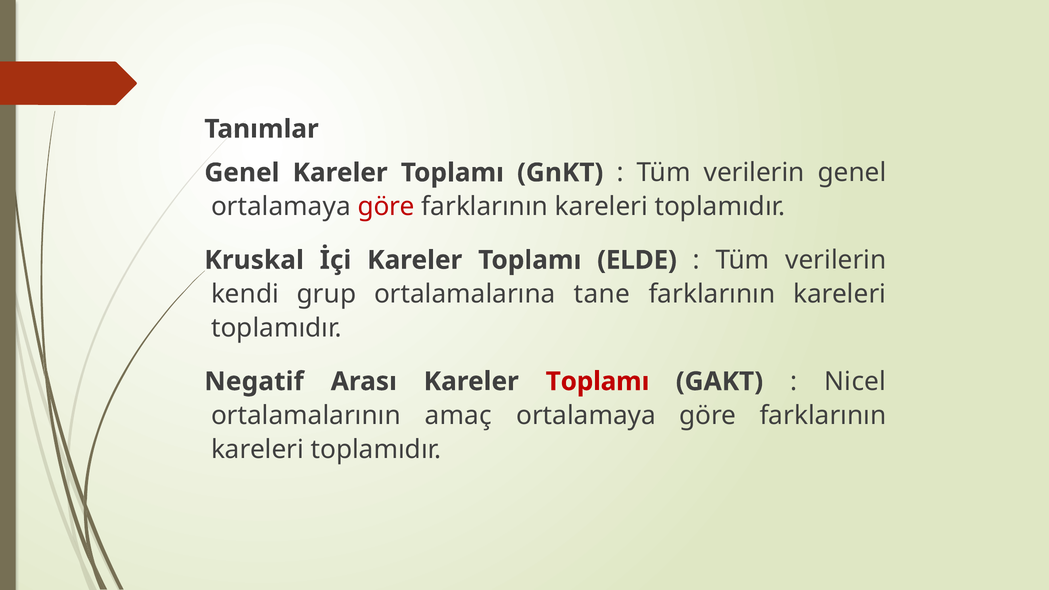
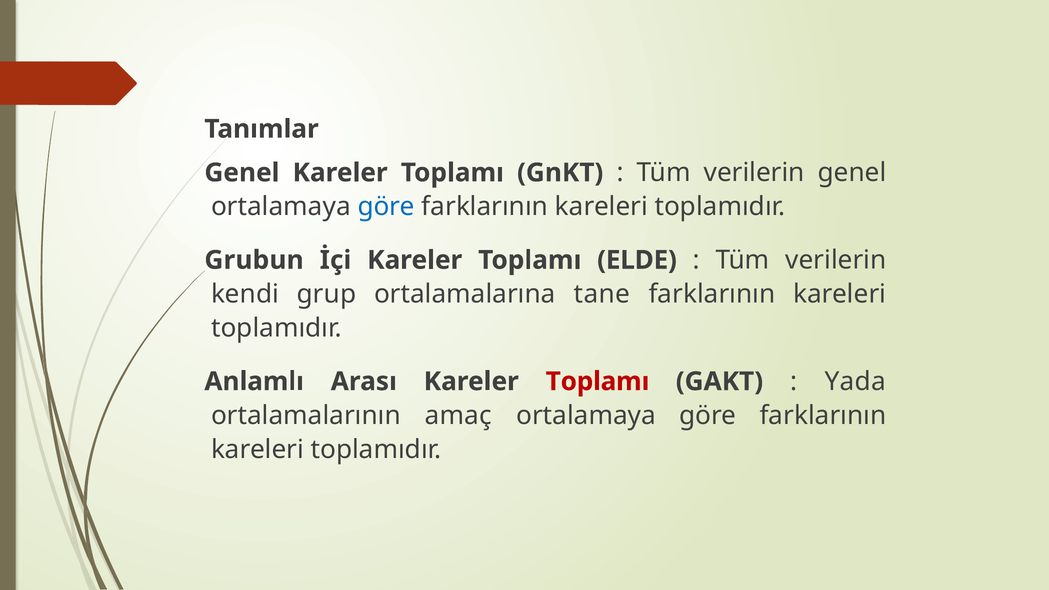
göre at (386, 207) colour: red -> blue
Kruskal: Kruskal -> Grubun
Negatif: Negatif -> Anlamlı
Nicel: Nicel -> Yada
